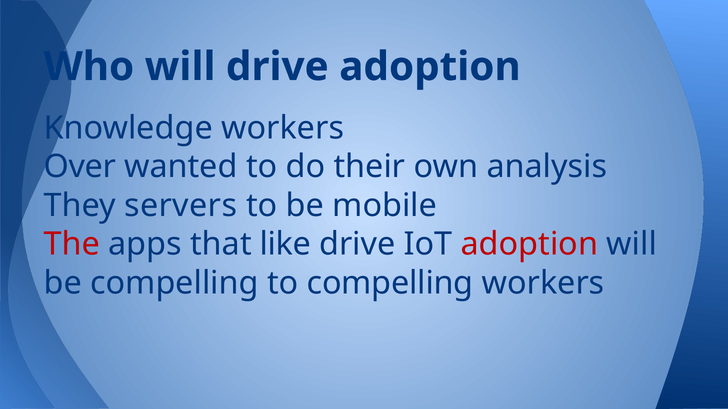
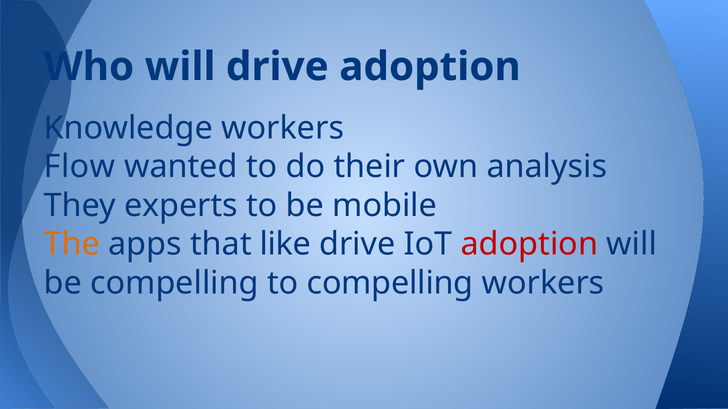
Over: Over -> Flow
servers: servers -> experts
The colour: red -> orange
